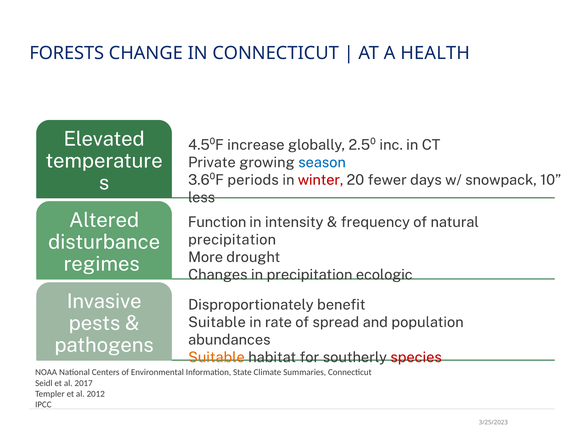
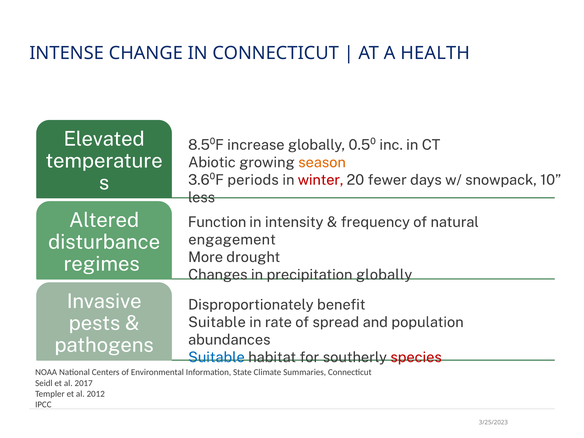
FORESTS: FORESTS -> INTENSE
4.5⁰F: 4.5⁰F -> 8.5⁰F
2.5⁰: 2.5⁰ -> 0.5⁰
Private: Private -> Abiotic
season colour: blue -> orange
precipitation at (232, 240): precipitation -> engagement
precipitation ecologic: ecologic -> globally
Suitable at (216, 357) colour: orange -> blue
